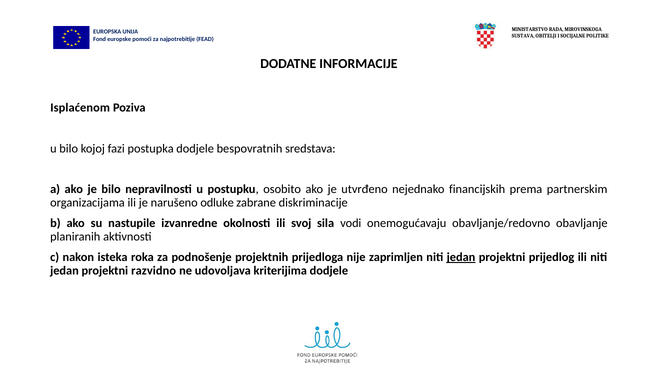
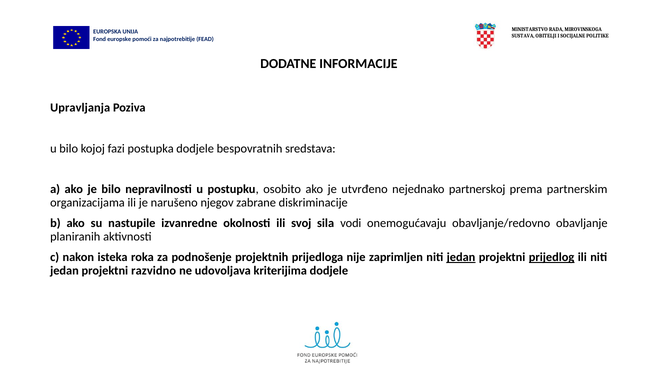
Isplaćenom: Isplaćenom -> Upravljanja
financijskih: financijskih -> partnerskoj
odluke: odluke -> njegov
prijedlog underline: none -> present
